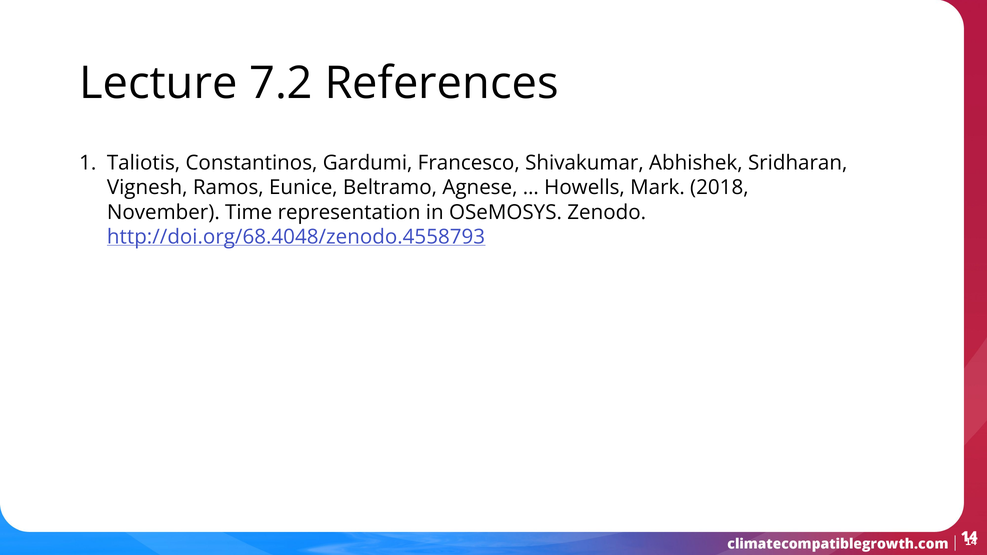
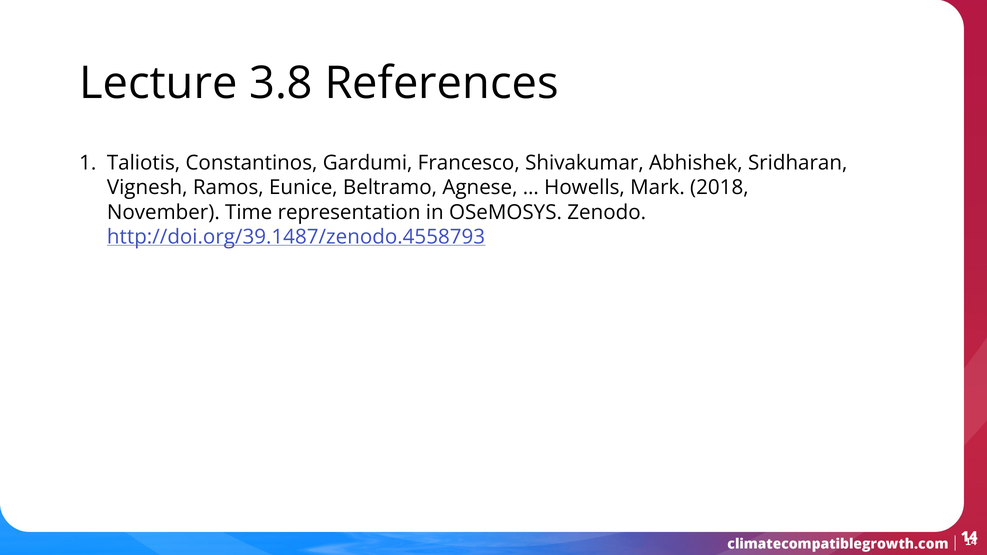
7.2: 7.2 -> 3.8
http://doi.org/68.4048/zenodo.4558793: http://doi.org/68.4048/zenodo.4558793 -> http://doi.org/39.1487/zenodo.4558793
